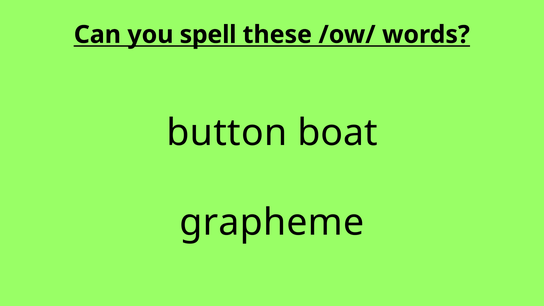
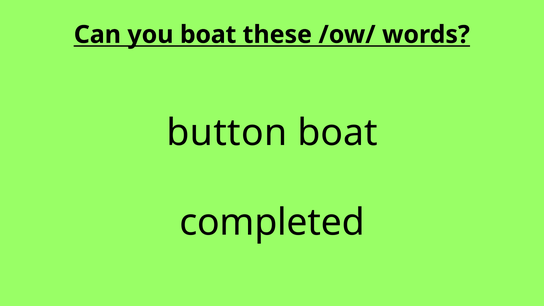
you spell: spell -> boat
grapheme: grapheme -> completed
